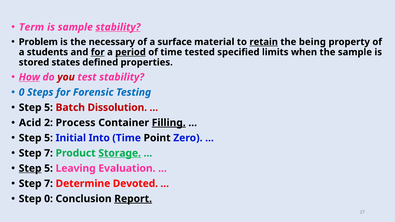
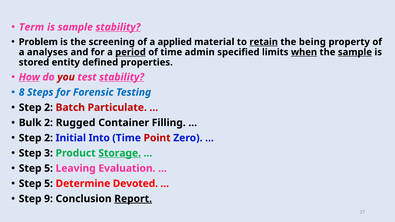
necessary: necessary -> screening
surface: surface -> applied
students: students -> analyses
for at (98, 52) underline: present -> none
tested: tested -> admin
when underline: none -> present
sample at (355, 52) underline: none -> present
states: states -> entity
stability at (122, 77) underline: none -> present
0 at (22, 92): 0 -> 8
5 at (49, 108): 5 -> 2
Dissolution: Dissolution -> Particulate
Acid: Acid -> Bulk
Process: Process -> Rugged
Filling underline: present -> none
5 at (49, 138): 5 -> 2
Point colour: black -> red
7 at (49, 153): 7 -> 3
Step at (30, 168) underline: present -> none
7 at (49, 184): 7 -> 5
Step 0: 0 -> 9
